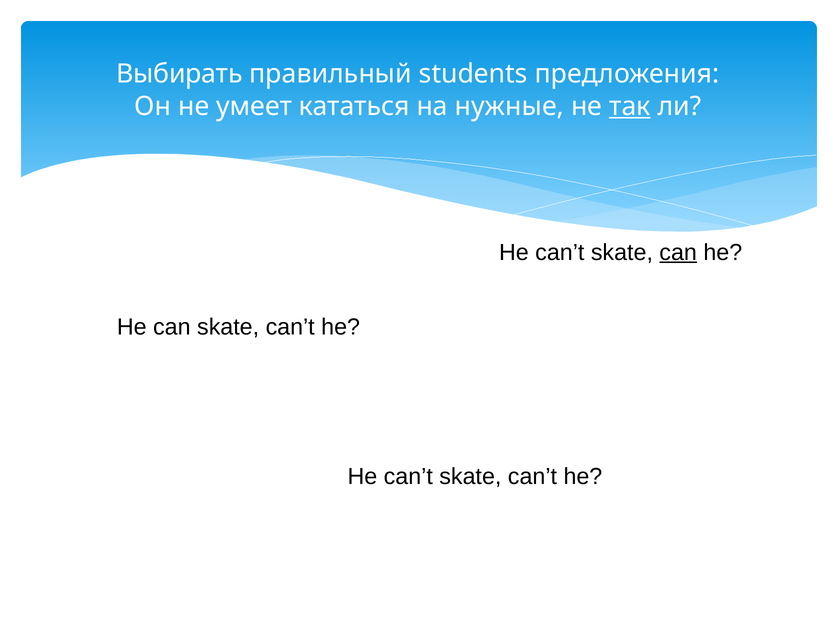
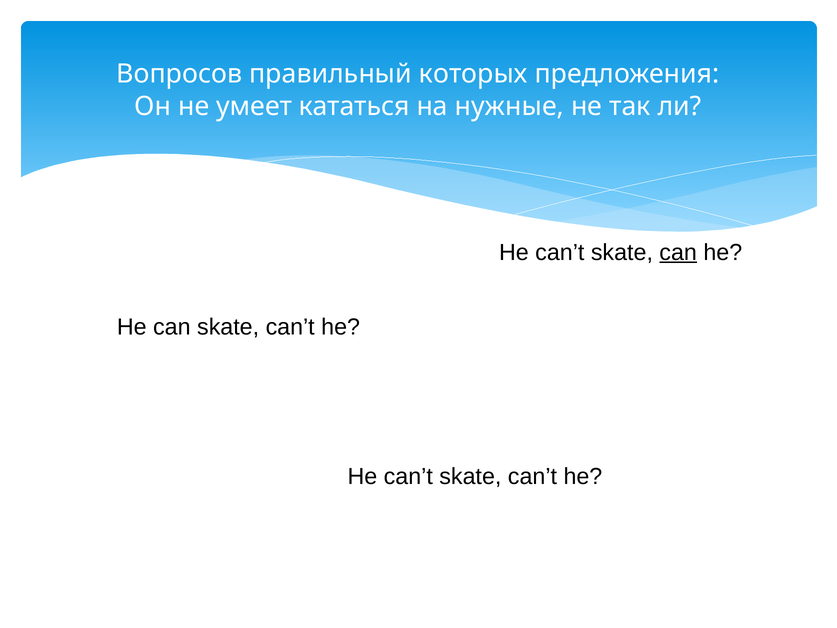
Выбирать: Выбирать -> Вопросов
students: students -> которых
так underline: present -> none
